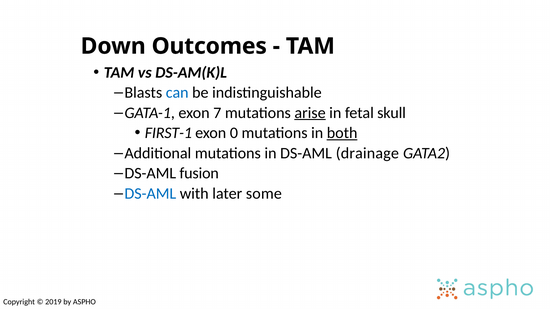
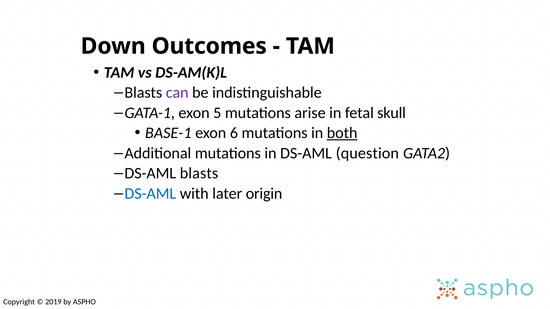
can colour: blue -> purple
7: 7 -> 5
arise underline: present -> none
FIRST-1: FIRST-1 -> BASE-1
0: 0 -> 6
drainage: drainage -> question
DS-AML fusion: fusion -> blasts
some: some -> origin
